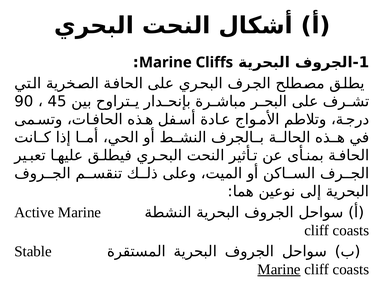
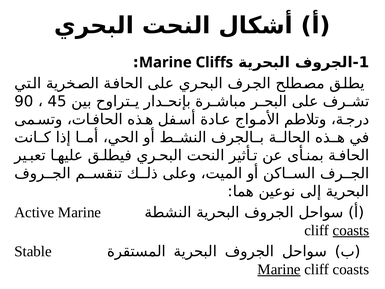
coasts at (351, 230) underline: none -> present
